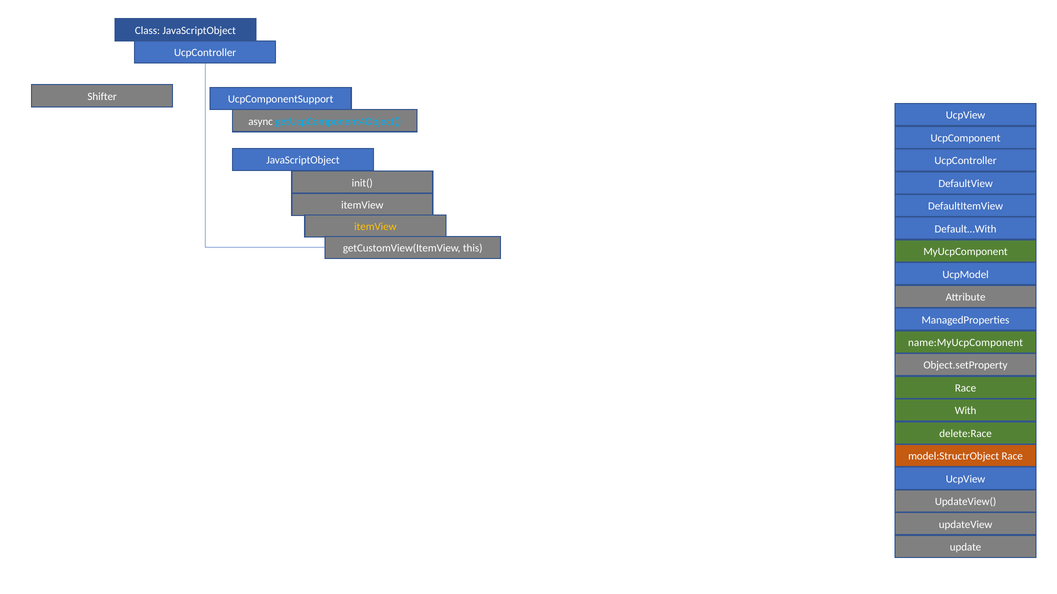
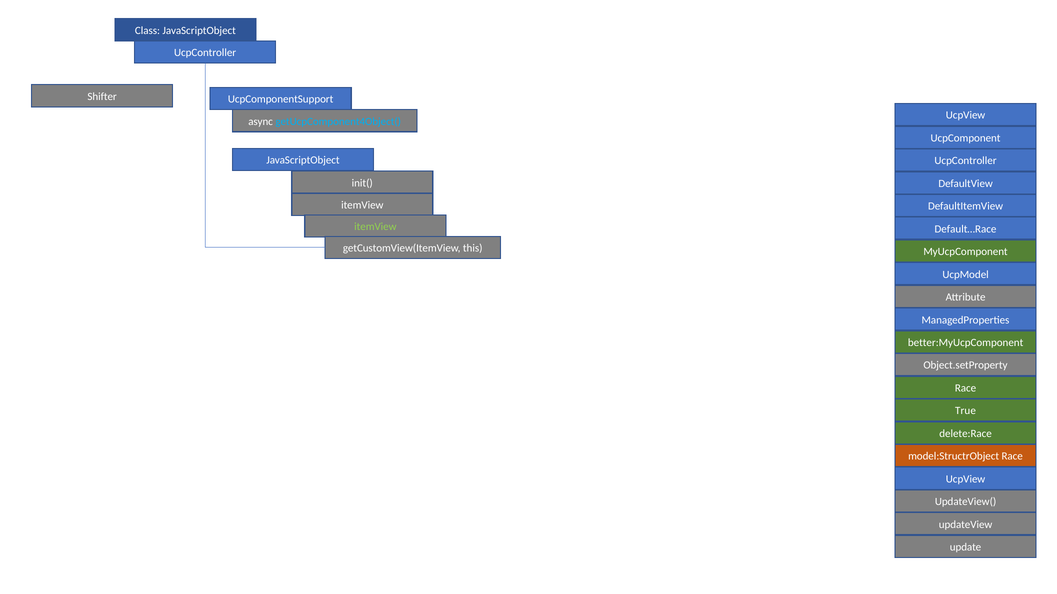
itemView at (375, 227) colour: yellow -> light green
Default…With: Default…With -> Default…Race
name:MyUcpComponent: name:MyUcpComponent -> better:MyUcpComponent
With: With -> True
